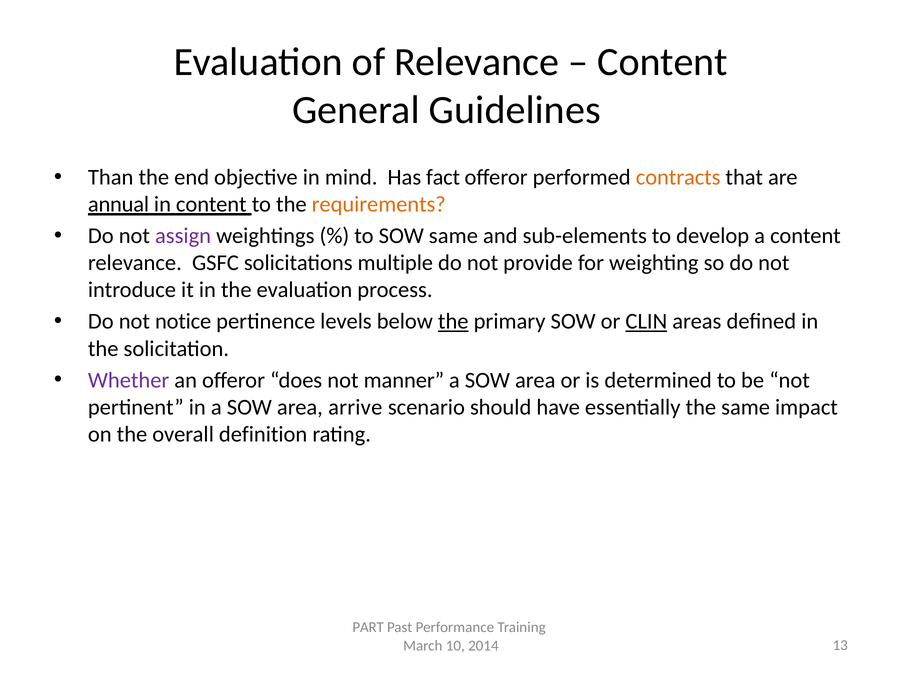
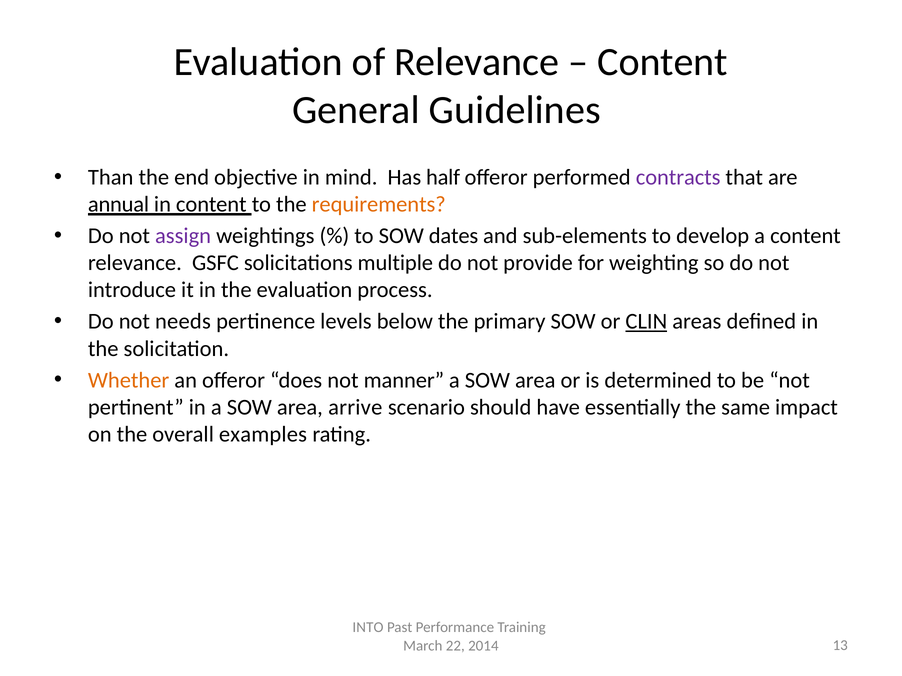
fact: fact -> half
contracts colour: orange -> purple
SOW same: same -> dates
notice: notice -> needs
the at (453, 322) underline: present -> none
Whether colour: purple -> orange
definition: definition -> examples
PART: PART -> INTO
10: 10 -> 22
